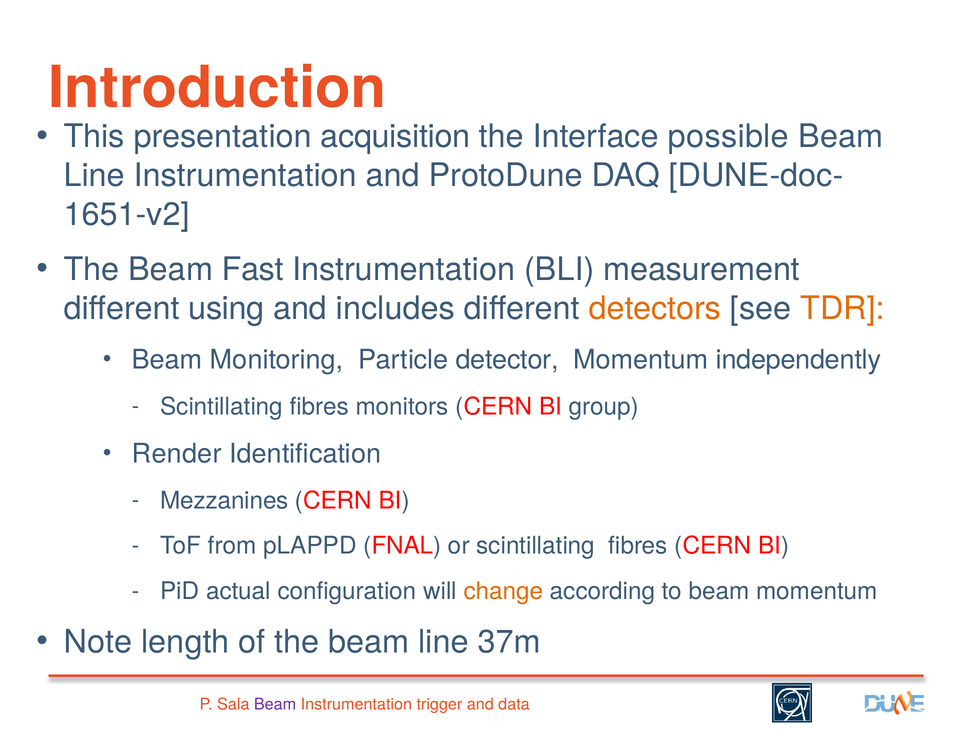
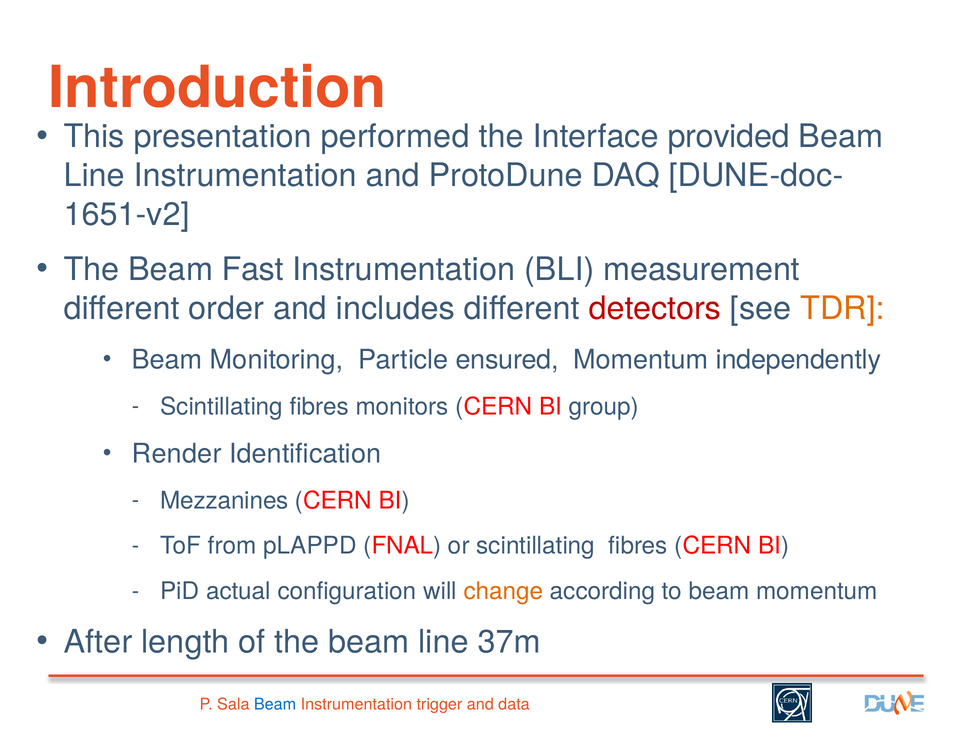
acquisition: acquisition -> performed
possible: possible -> provided
using: using -> order
detectors colour: orange -> red
detector: detector -> ensured
Note: Note -> After
Beam at (275, 704) colour: purple -> blue
